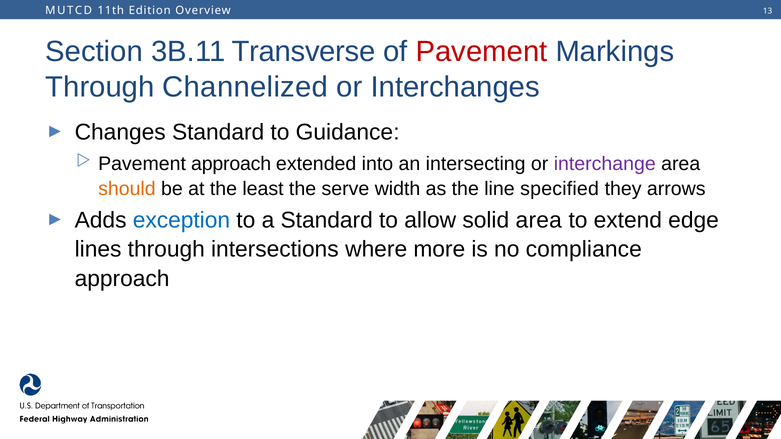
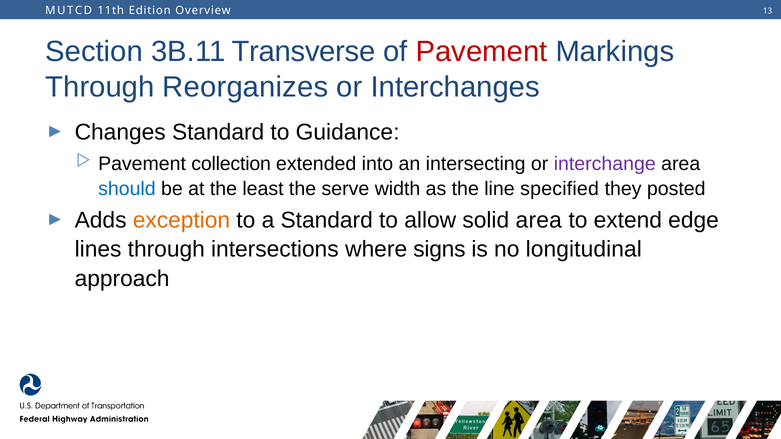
Channelized: Channelized -> Reorganizes
Pavement approach: approach -> collection
should colour: orange -> blue
arrows: arrows -> posted
exception colour: blue -> orange
more: more -> signs
compliance: compliance -> longitudinal
